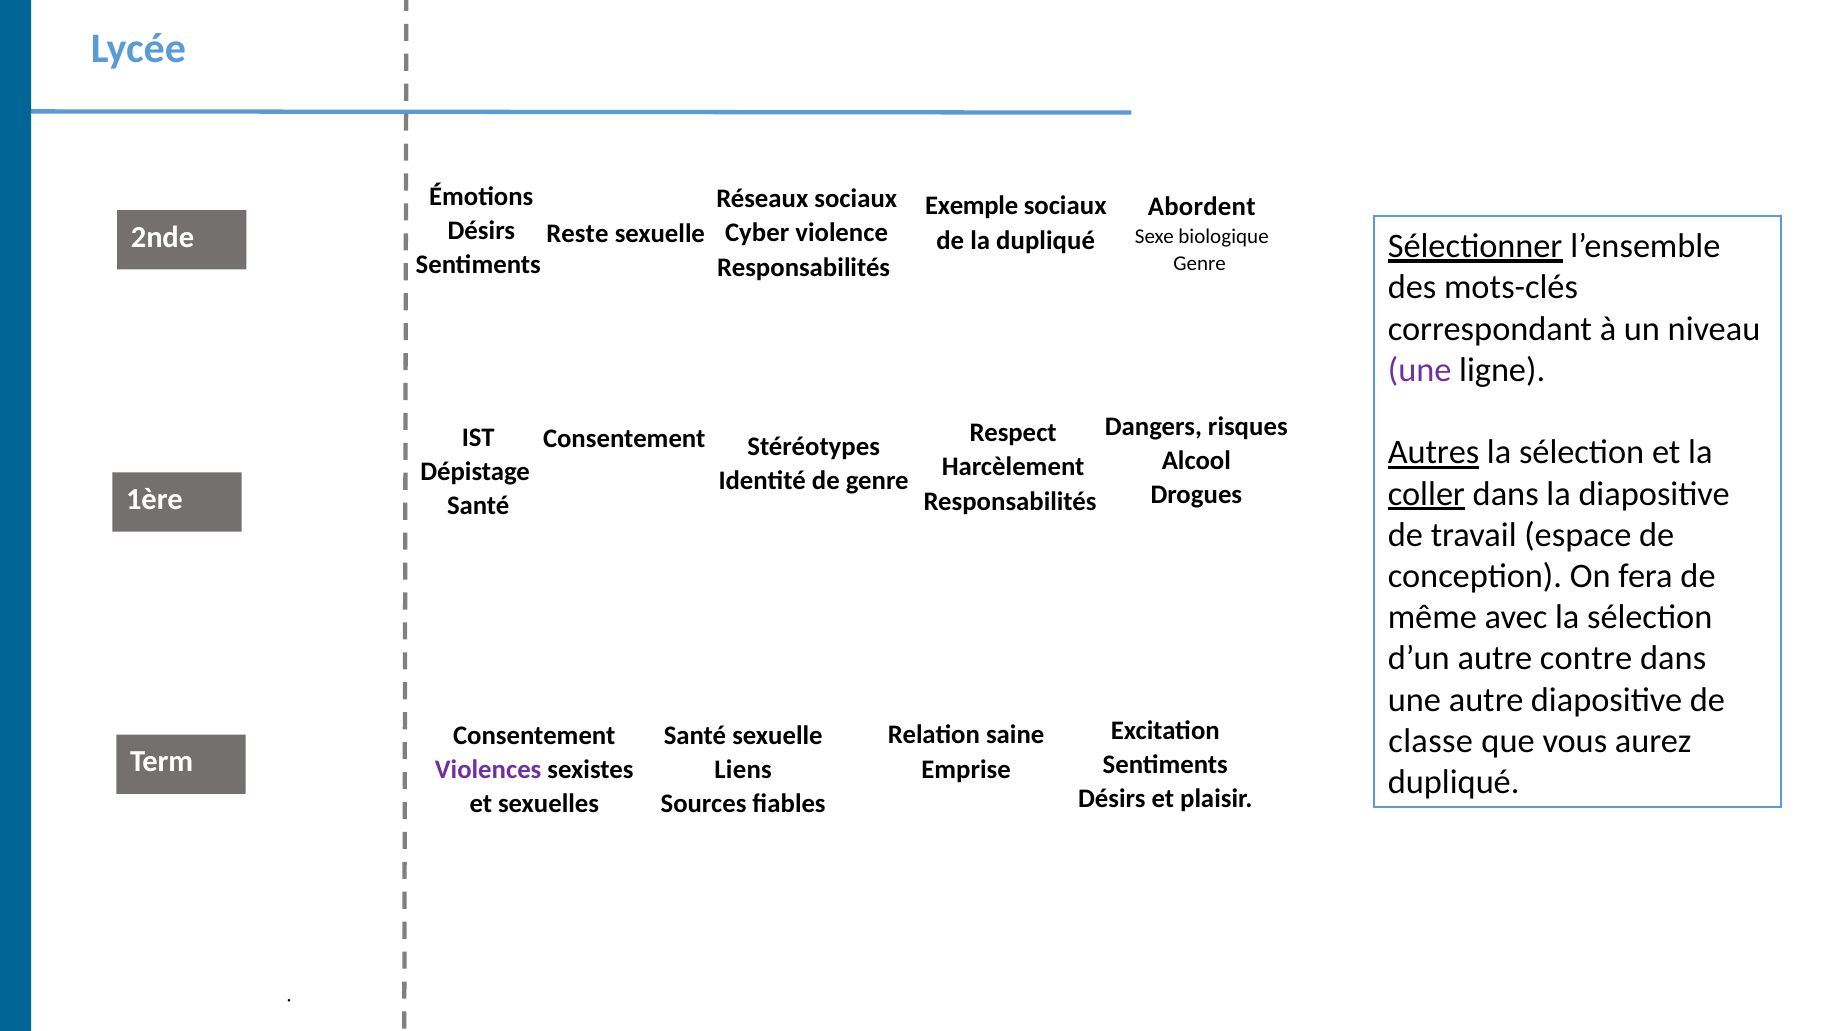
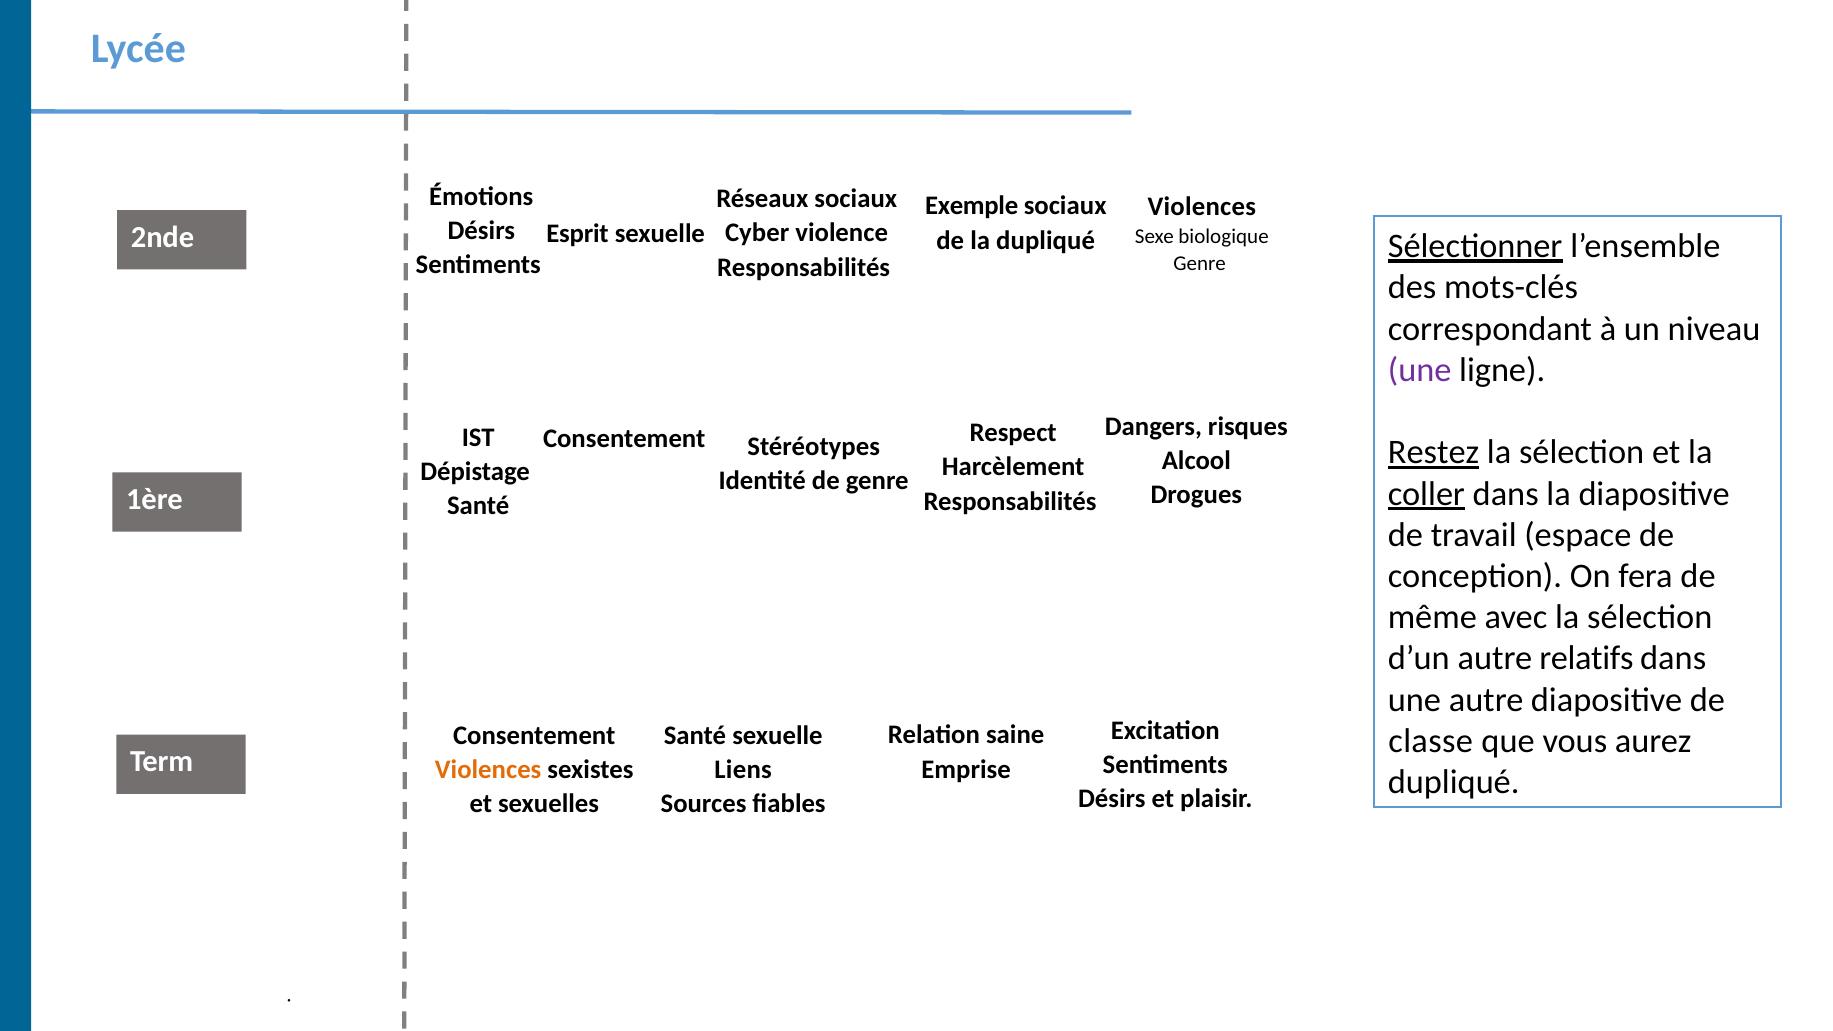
Abordent at (1202, 207): Abordent -> Violences
Reste: Reste -> Esprit
Autres: Autres -> Restez
contre: contre -> relatifs
Violences at (488, 770) colour: purple -> orange
